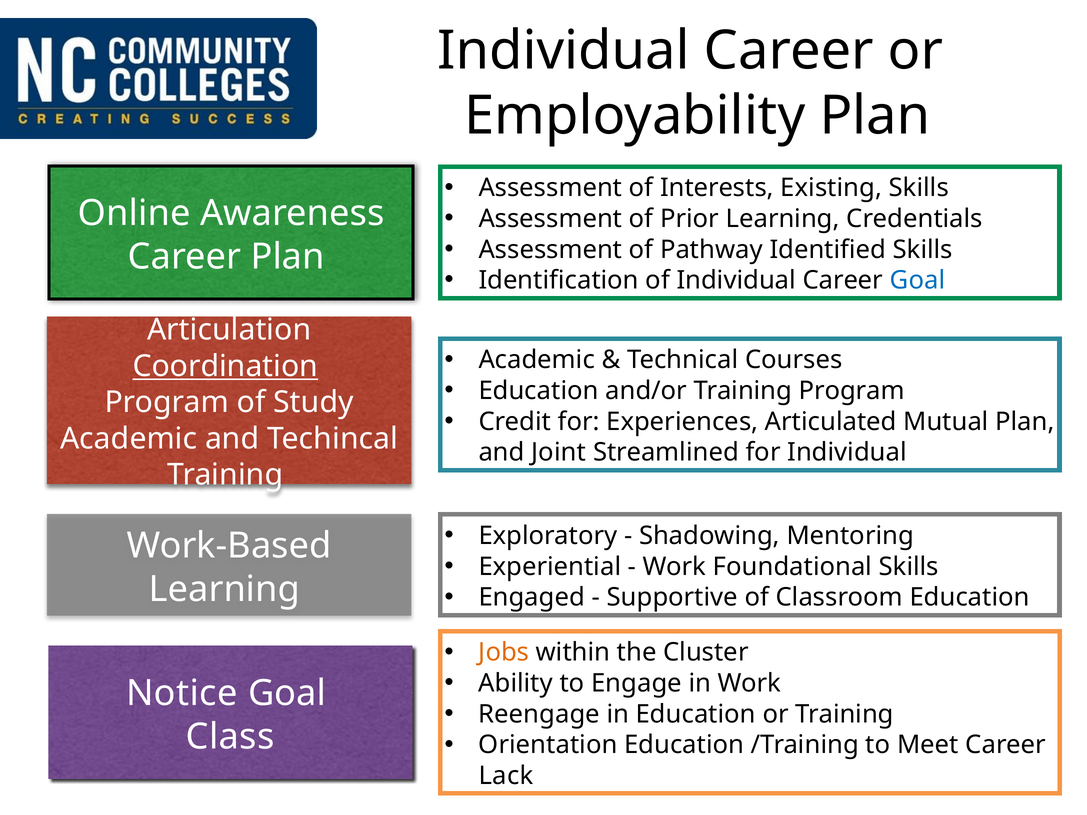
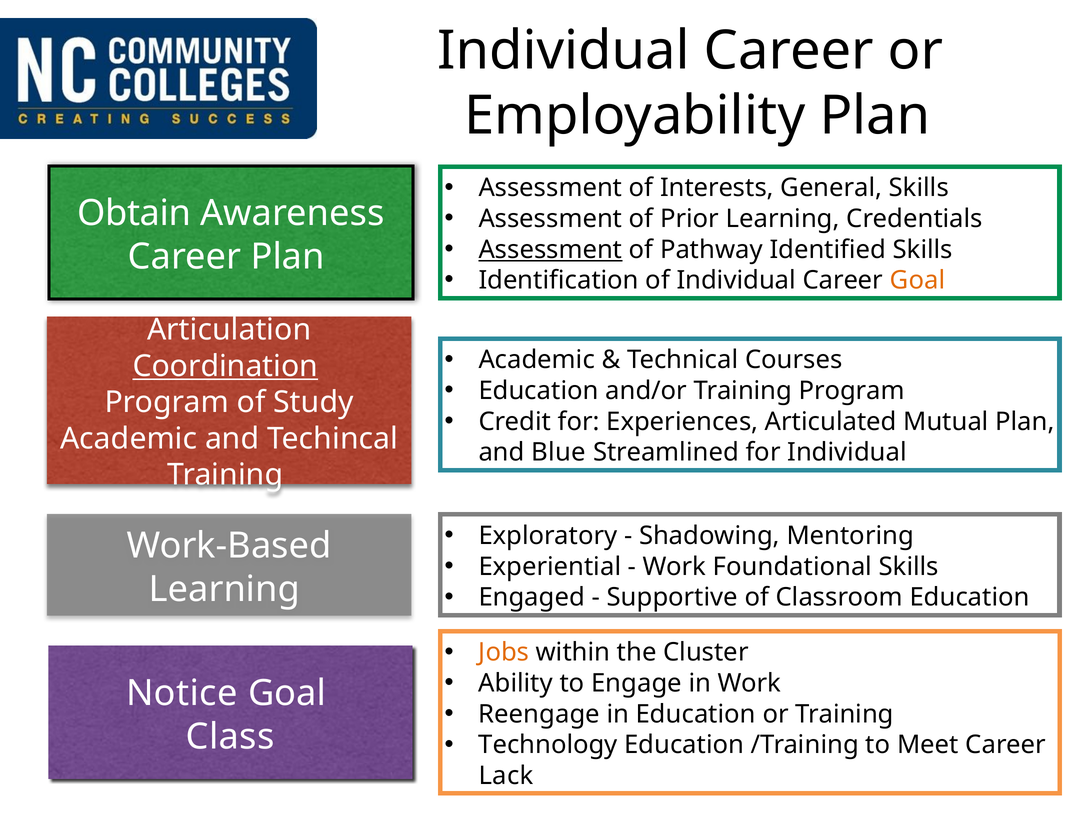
Existing: Existing -> General
Online: Online -> Obtain
Assessment at (550, 250) underline: none -> present
Goal at (917, 280) colour: blue -> orange
Joint: Joint -> Blue
Orientation: Orientation -> Technology
